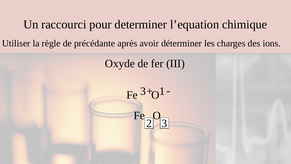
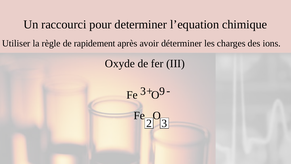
précédante: précédante -> rapidement
1: 1 -> 9
